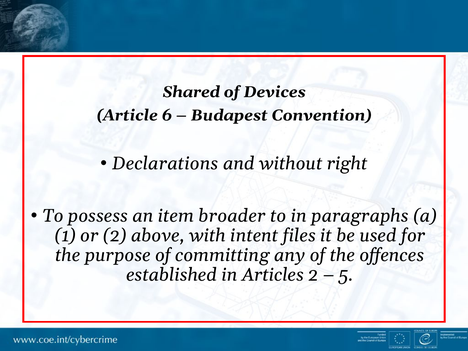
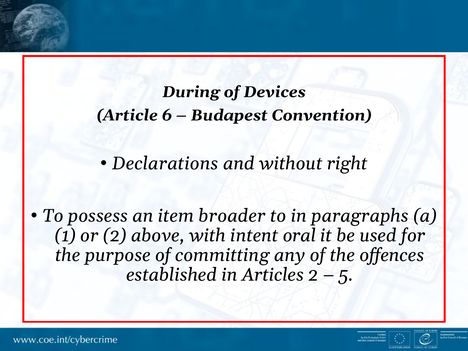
Shared: Shared -> During
files: files -> oral
